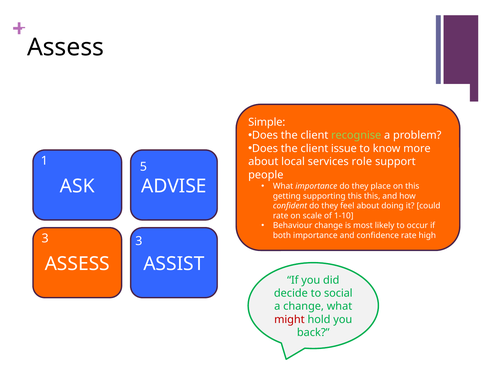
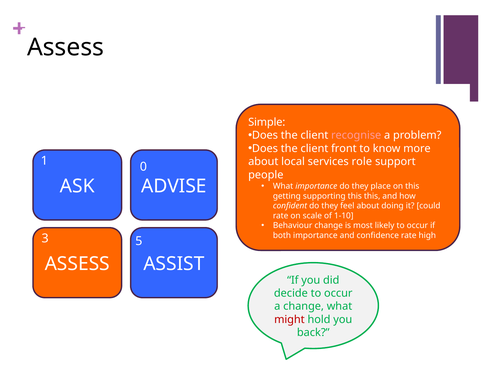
recognise colour: light green -> pink
issue: issue -> front
5: 5 -> 0
3 3: 3 -> 5
decide to social: social -> occur
